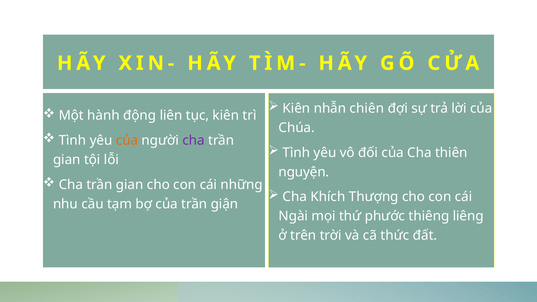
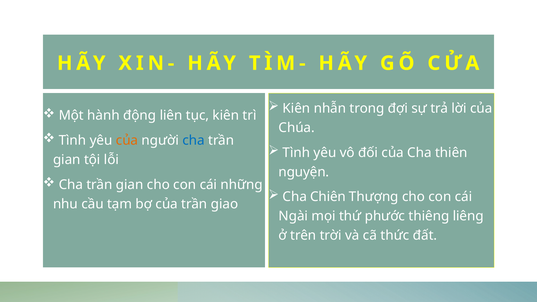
chiên: chiên -> trong
cha at (194, 140) colour: purple -> blue
Khích: Khích -> Chiên
giận: giận -> giao
